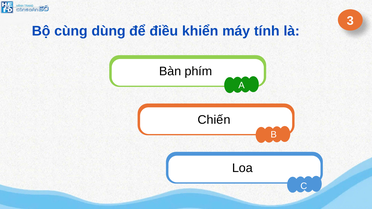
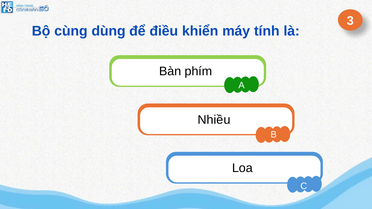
Chiến: Chiến -> Nhiều
